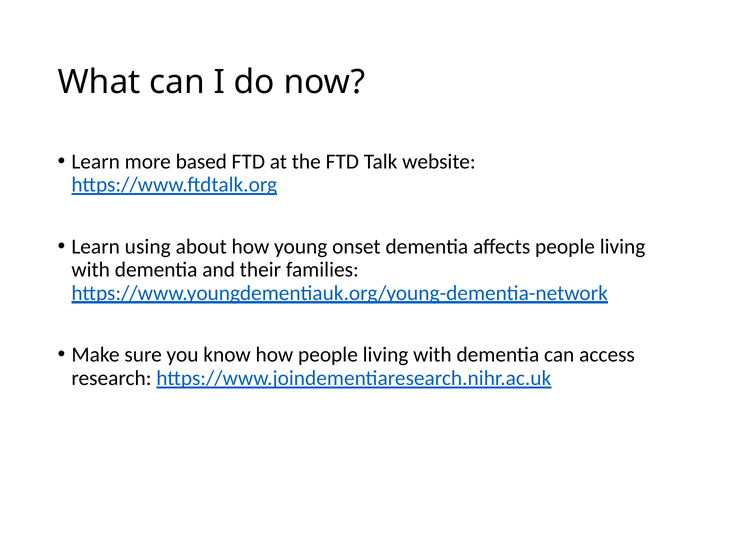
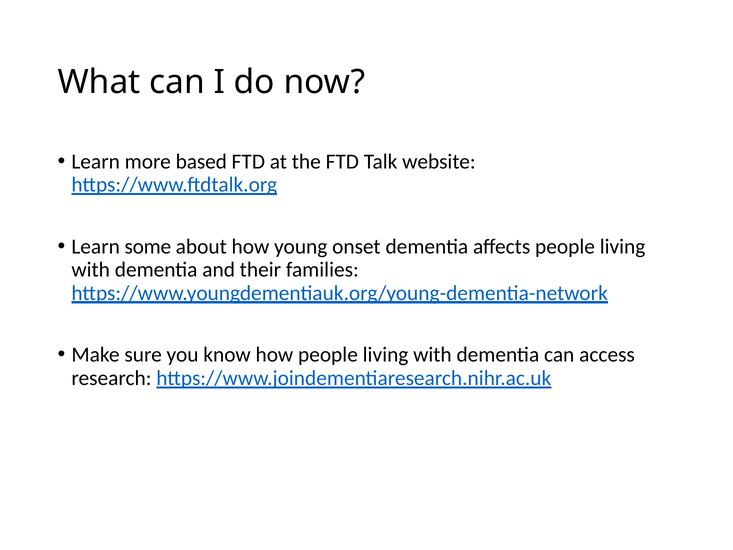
using: using -> some
